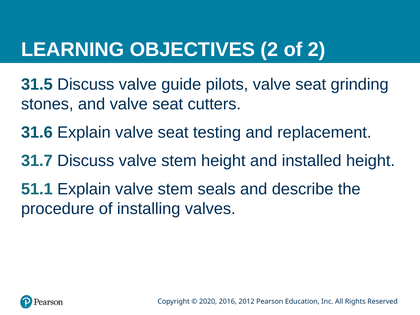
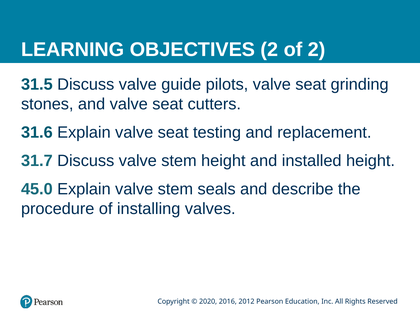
51.1: 51.1 -> 45.0
